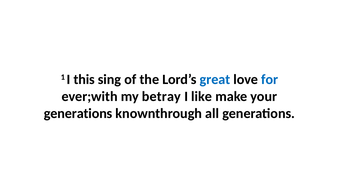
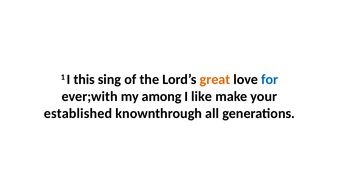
great colour: blue -> orange
betray: betray -> among
generations at (78, 113): generations -> established
